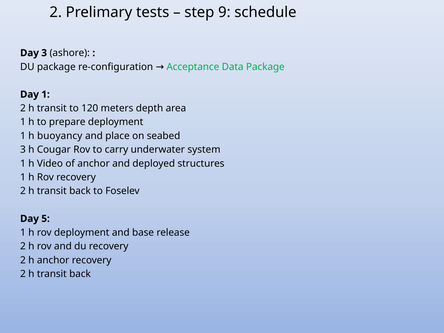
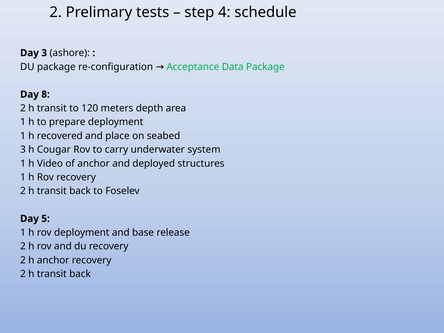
9: 9 -> 4
Day 1: 1 -> 8
buoyancy: buoyancy -> recovered
